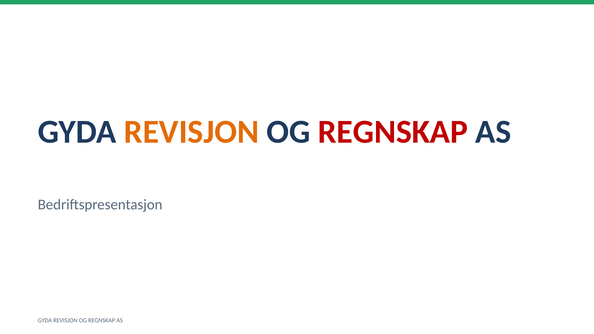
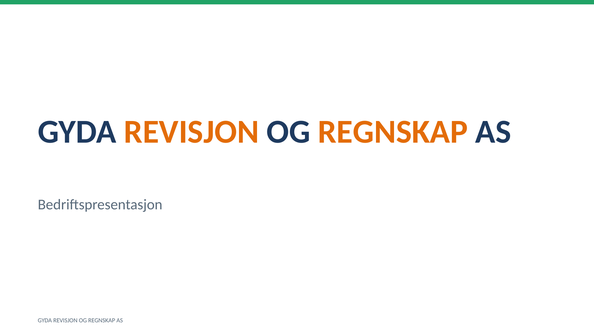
REGNSKAP at (393, 132) colour: red -> orange
